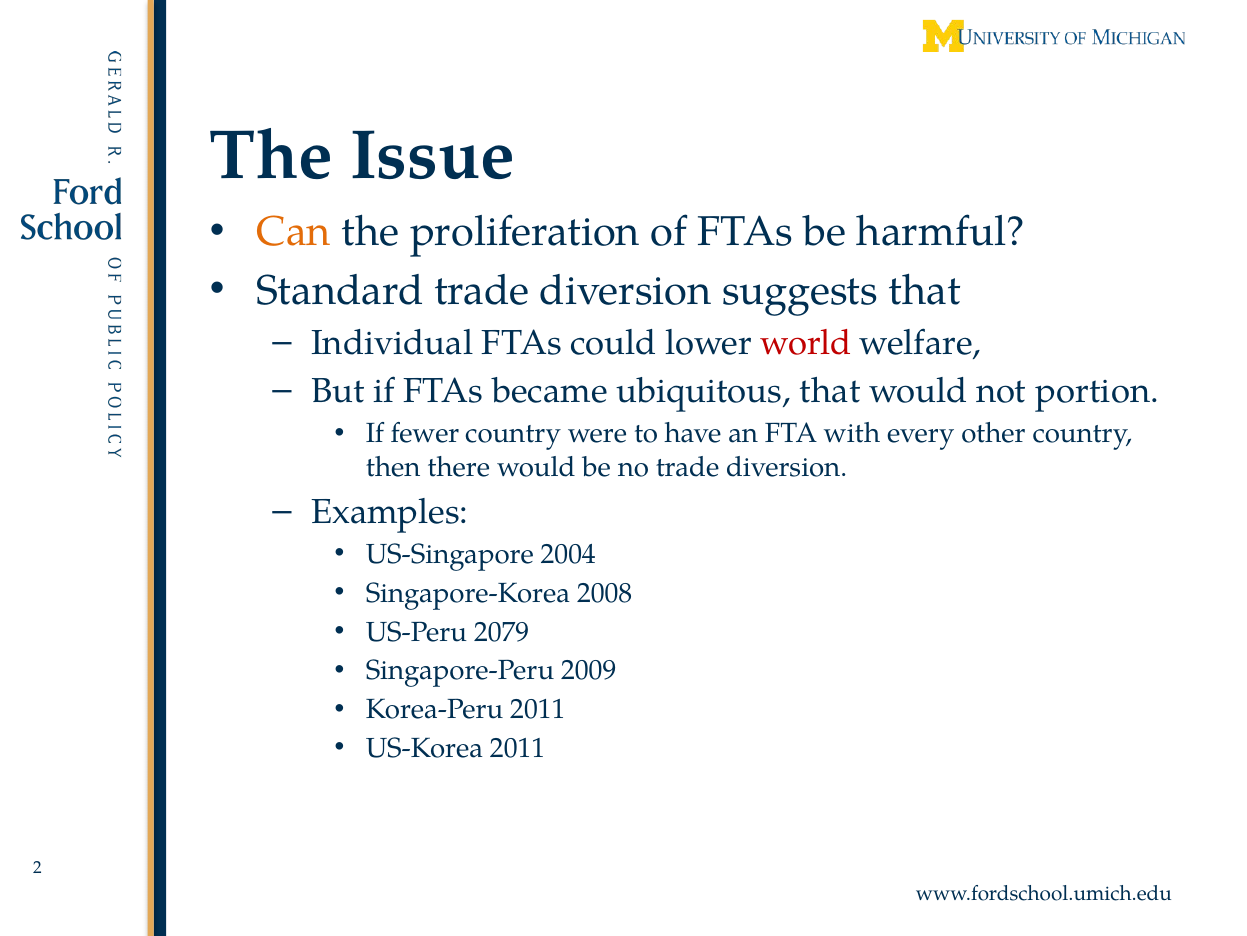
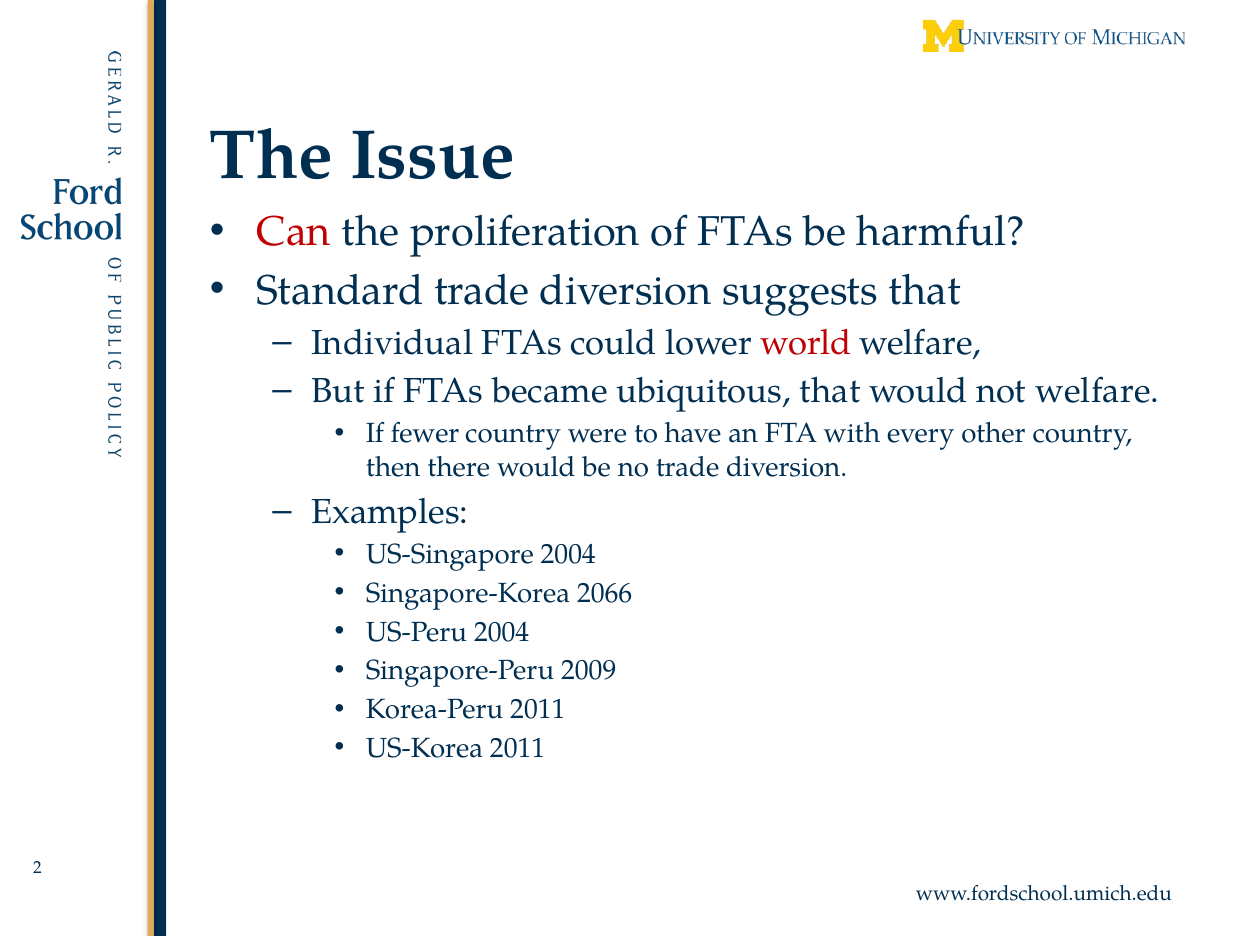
Can colour: orange -> red
not portion: portion -> welfare
2008: 2008 -> 2066
US-Peru 2079: 2079 -> 2004
